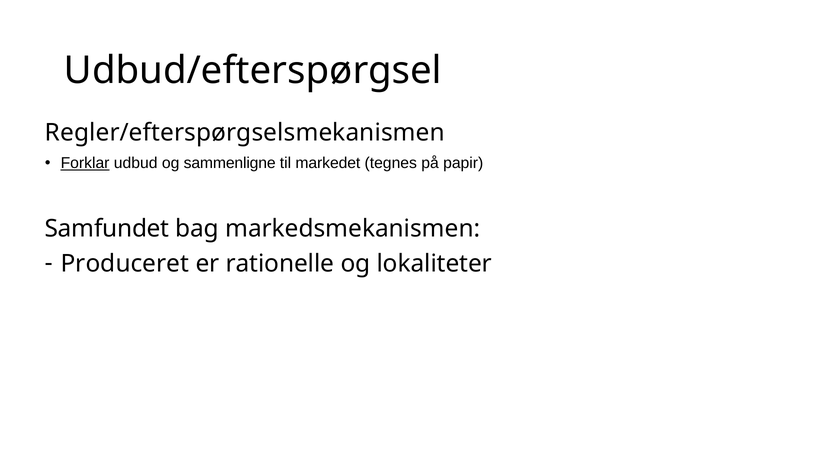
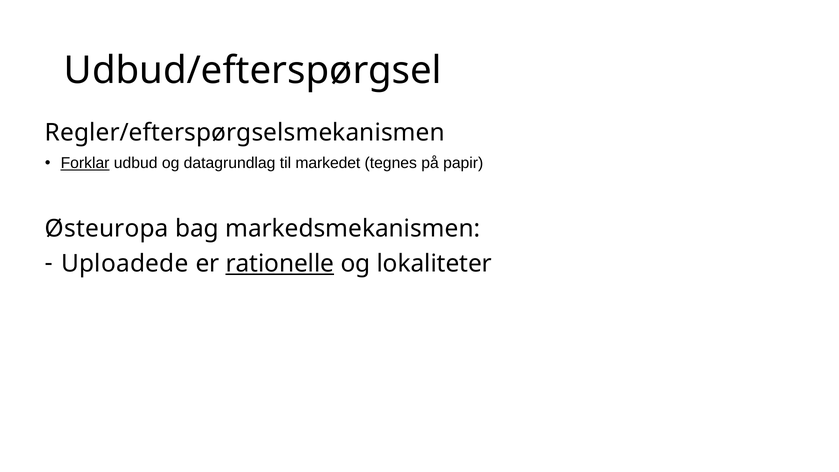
sammenligne: sammenligne -> datagrundlag
Samfundet: Samfundet -> Østeuropa
Produceret: Produceret -> Uploadede
rationelle underline: none -> present
